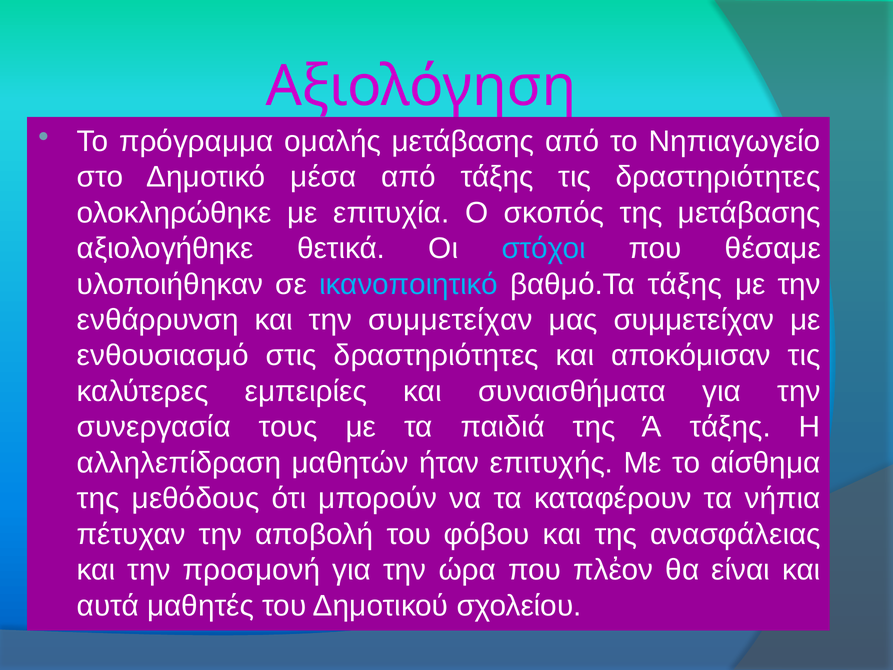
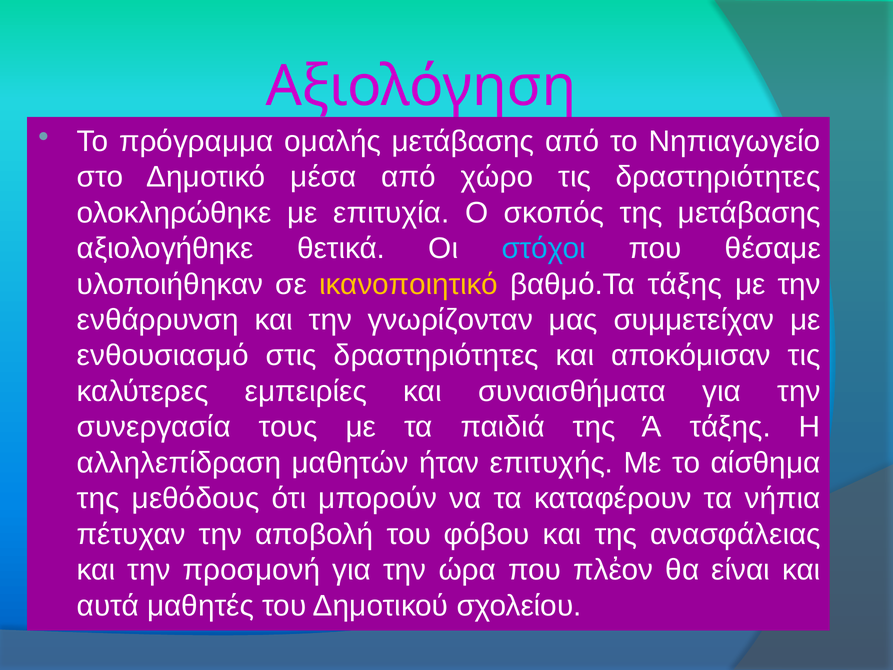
από τάξης: τάξης -> χώρο
ικανοποιητικό colour: light blue -> yellow
την συμμετείχαν: συμμετείχαν -> γνωρίζονταν
